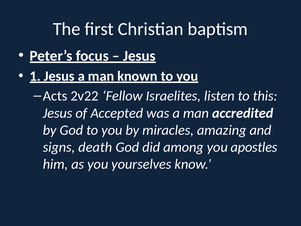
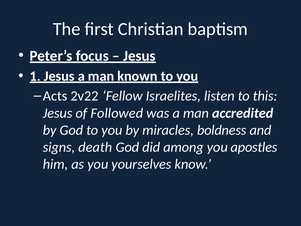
Accepted: Accepted -> Followed
amazing: amazing -> boldness
